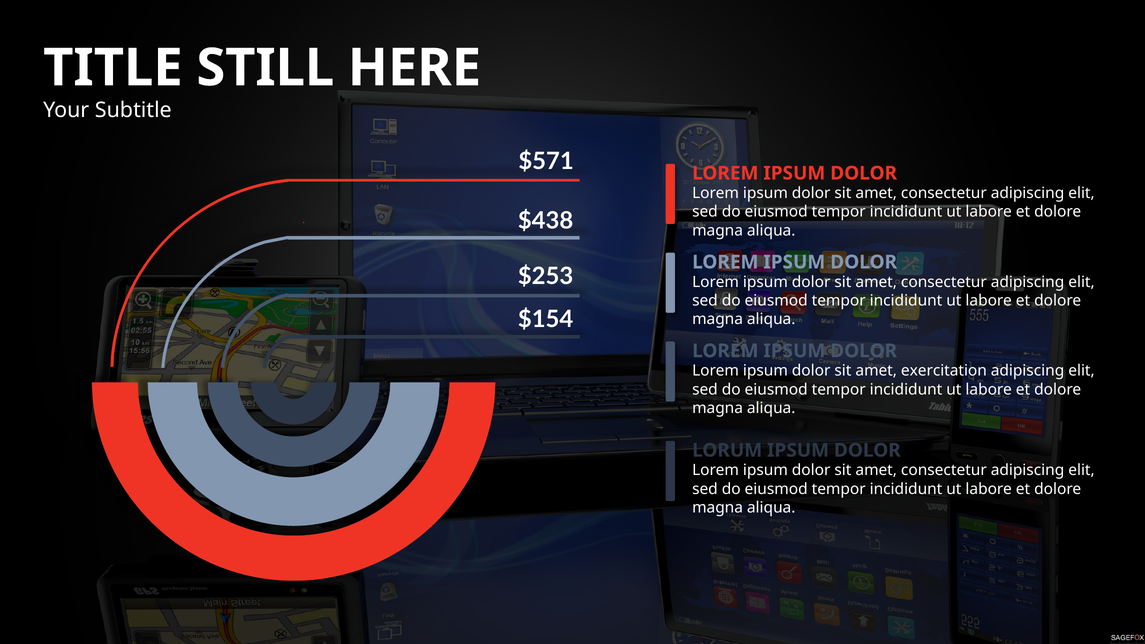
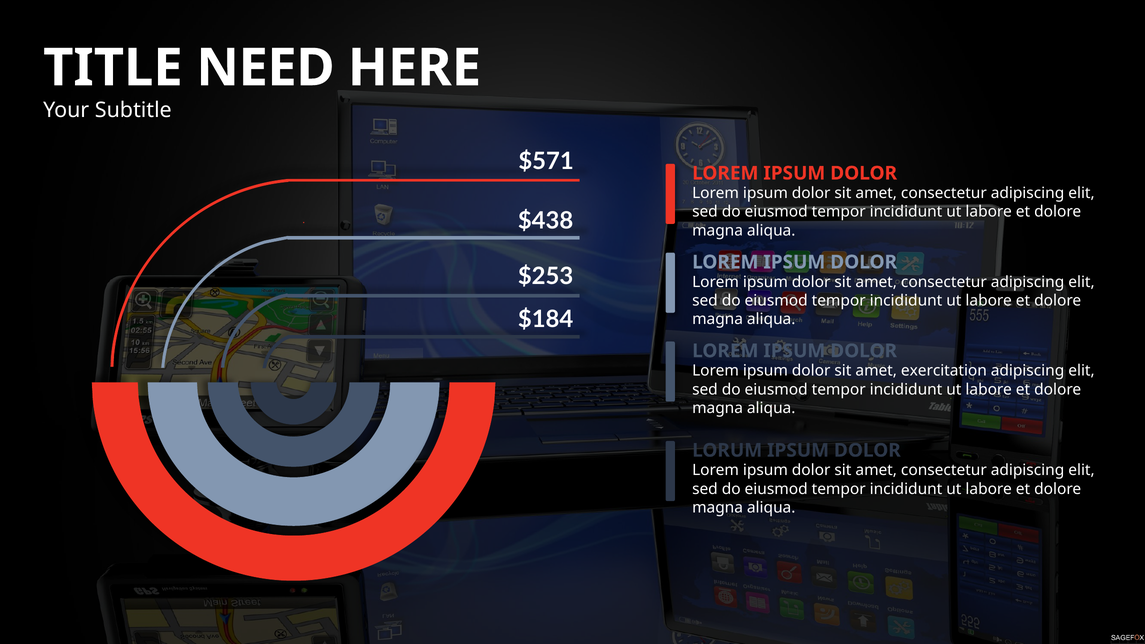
STILL: STILL -> NEED
$154: $154 -> $184
